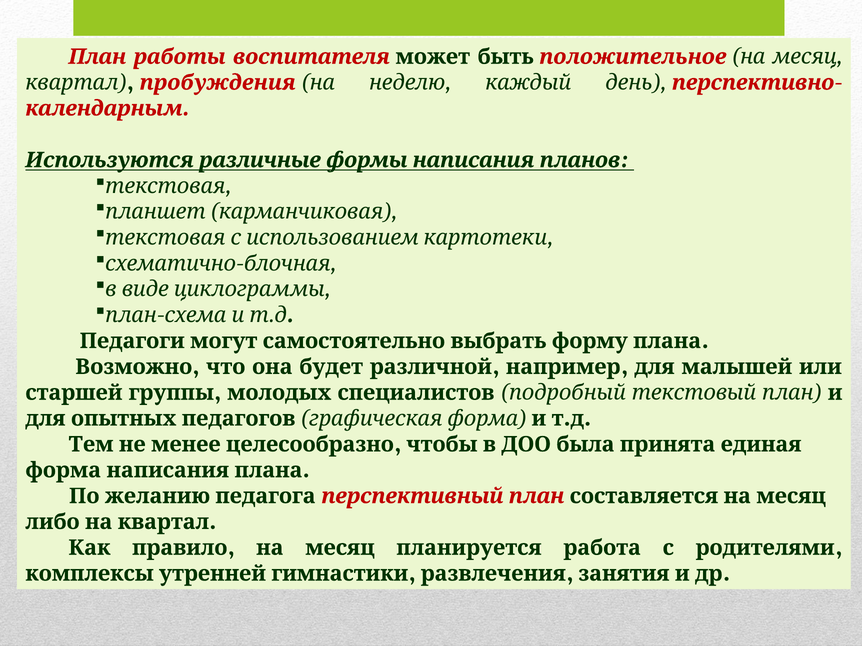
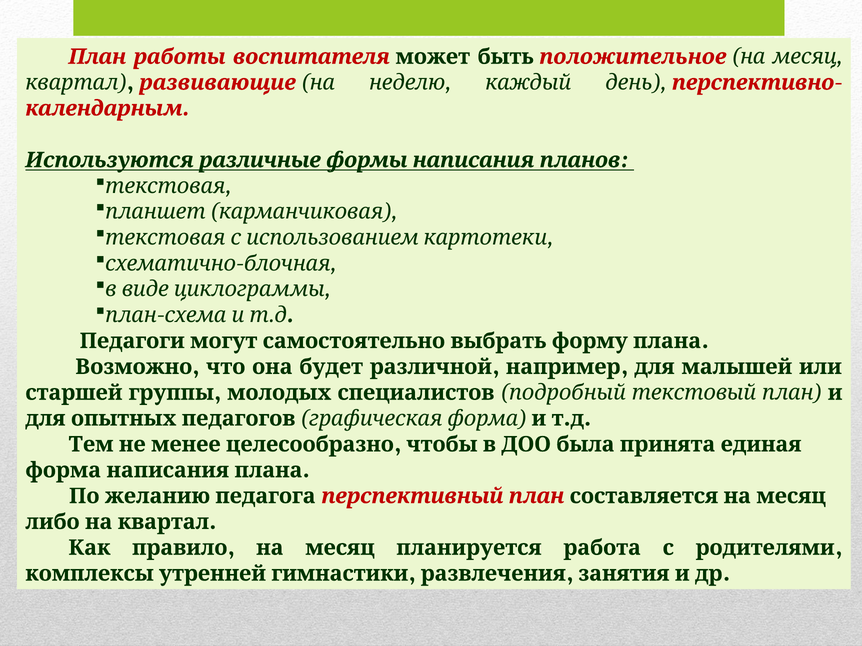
пробуждения: пробуждения -> развивающие
